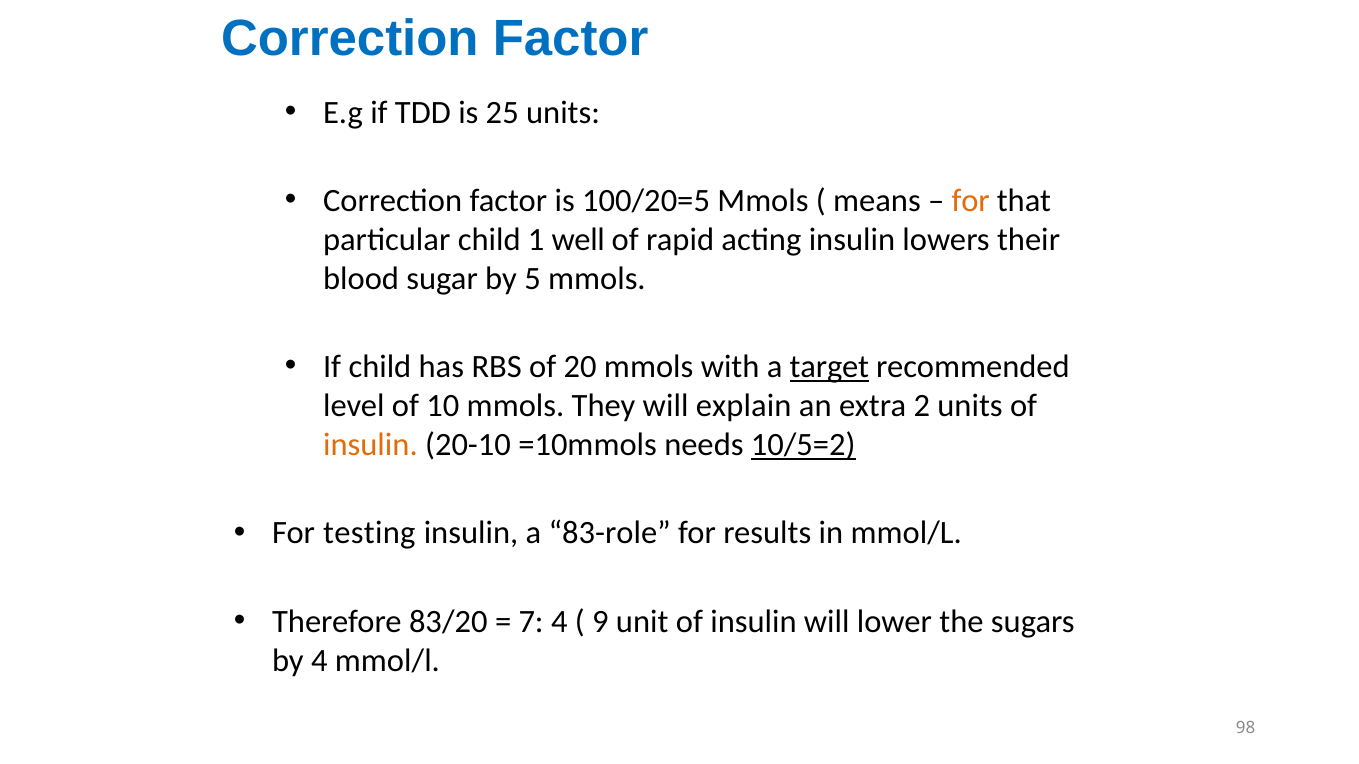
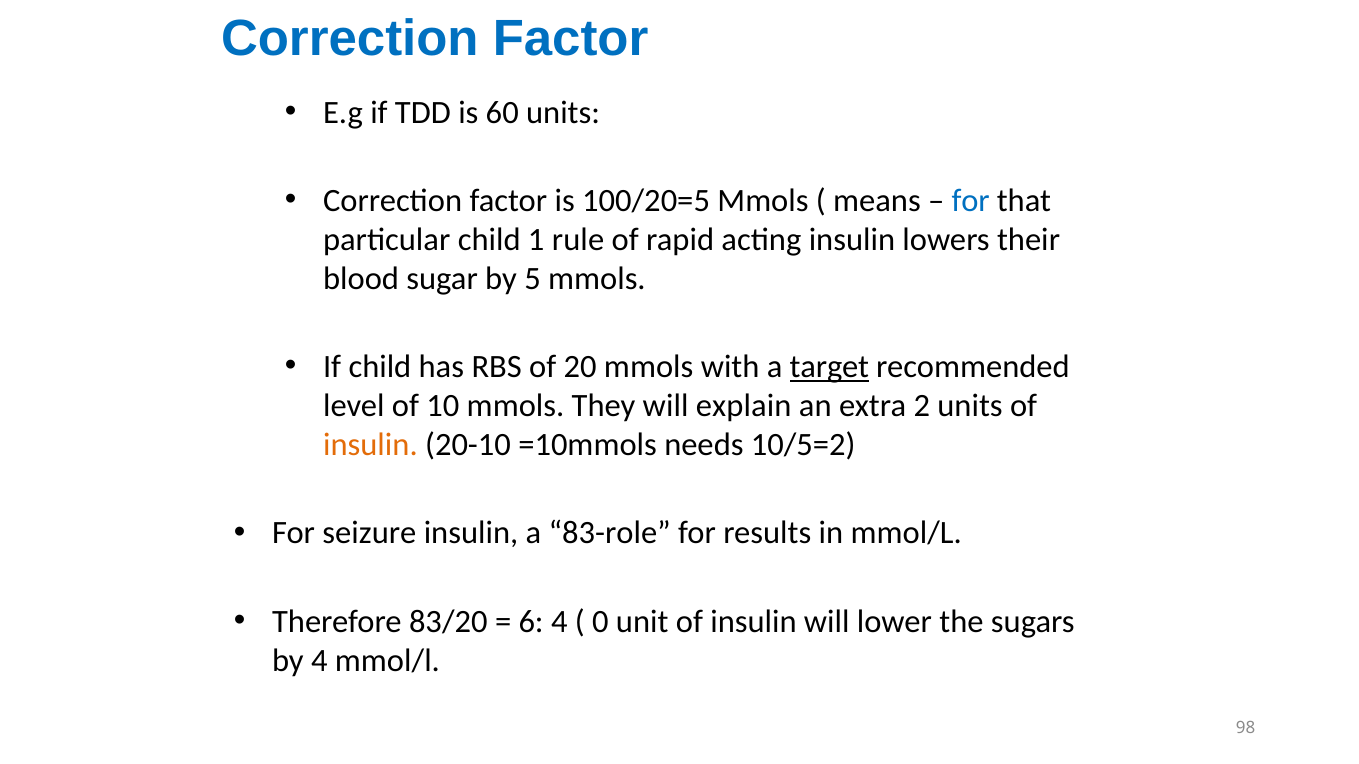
25: 25 -> 60
for at (971, 201) colour: orange -> blue
well: well -> rule
10/5=2 underline: present -> none
testing: testing -> seizure
7: 7 -> 6
9: 9 -> 0
